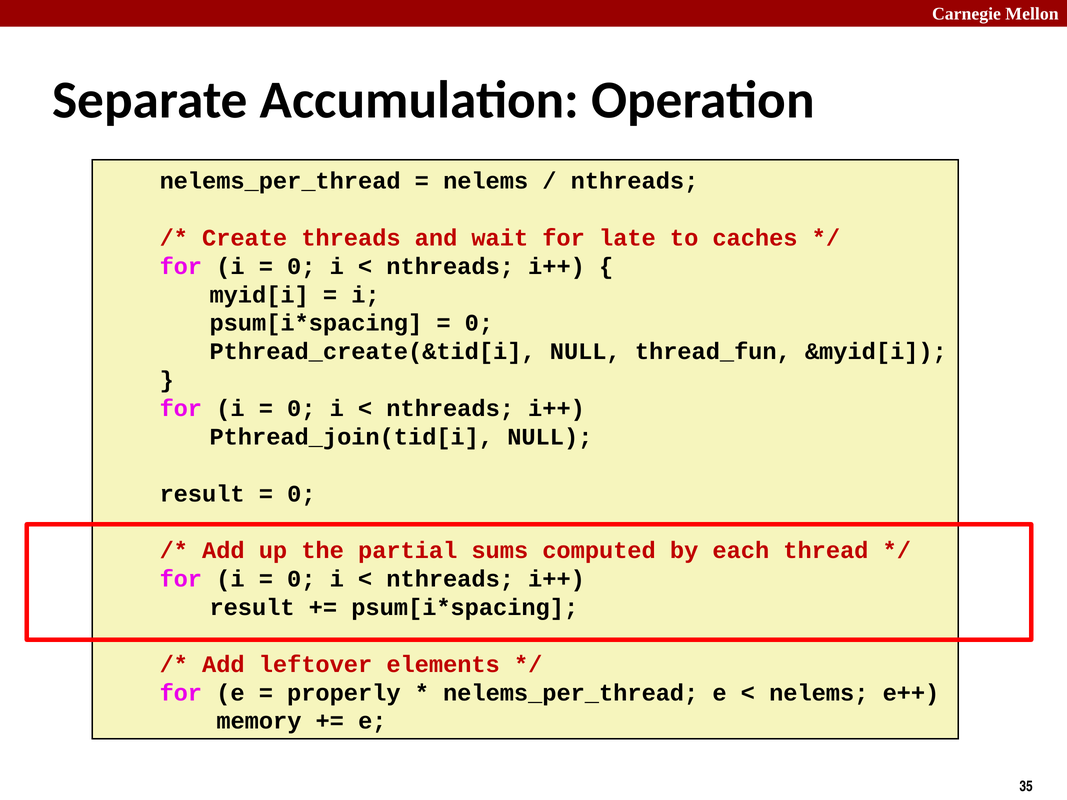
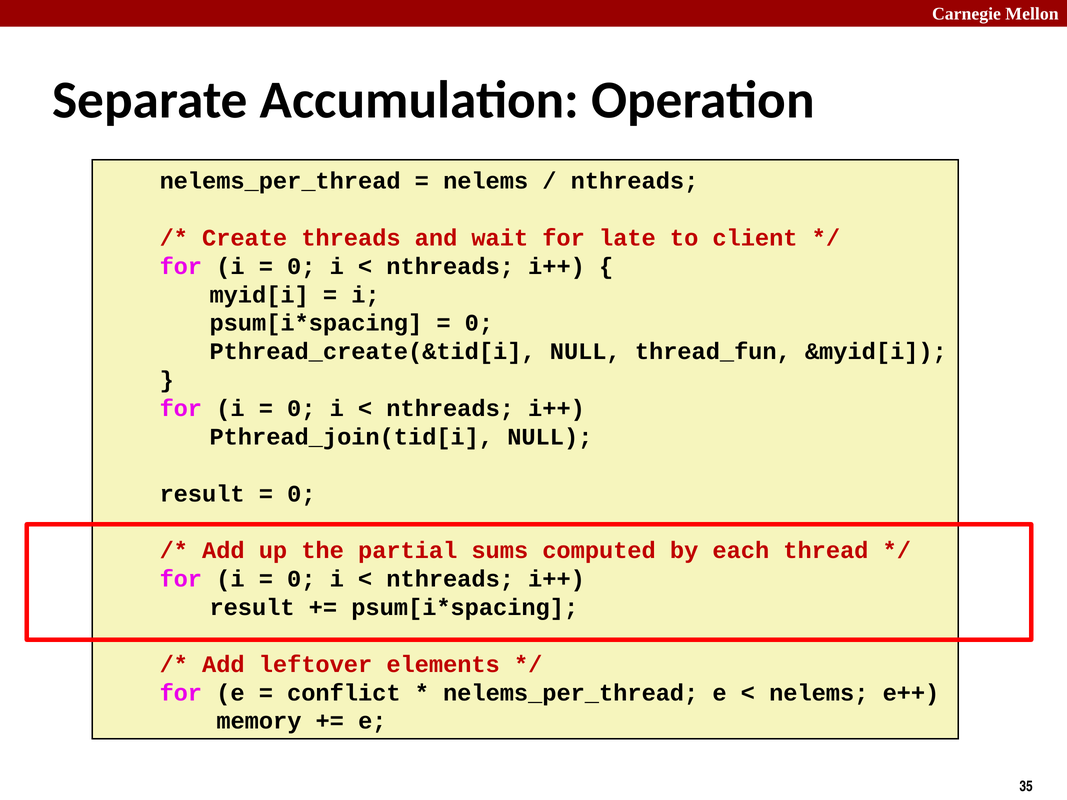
caches: caches -> client
properly: properly -> conflict
